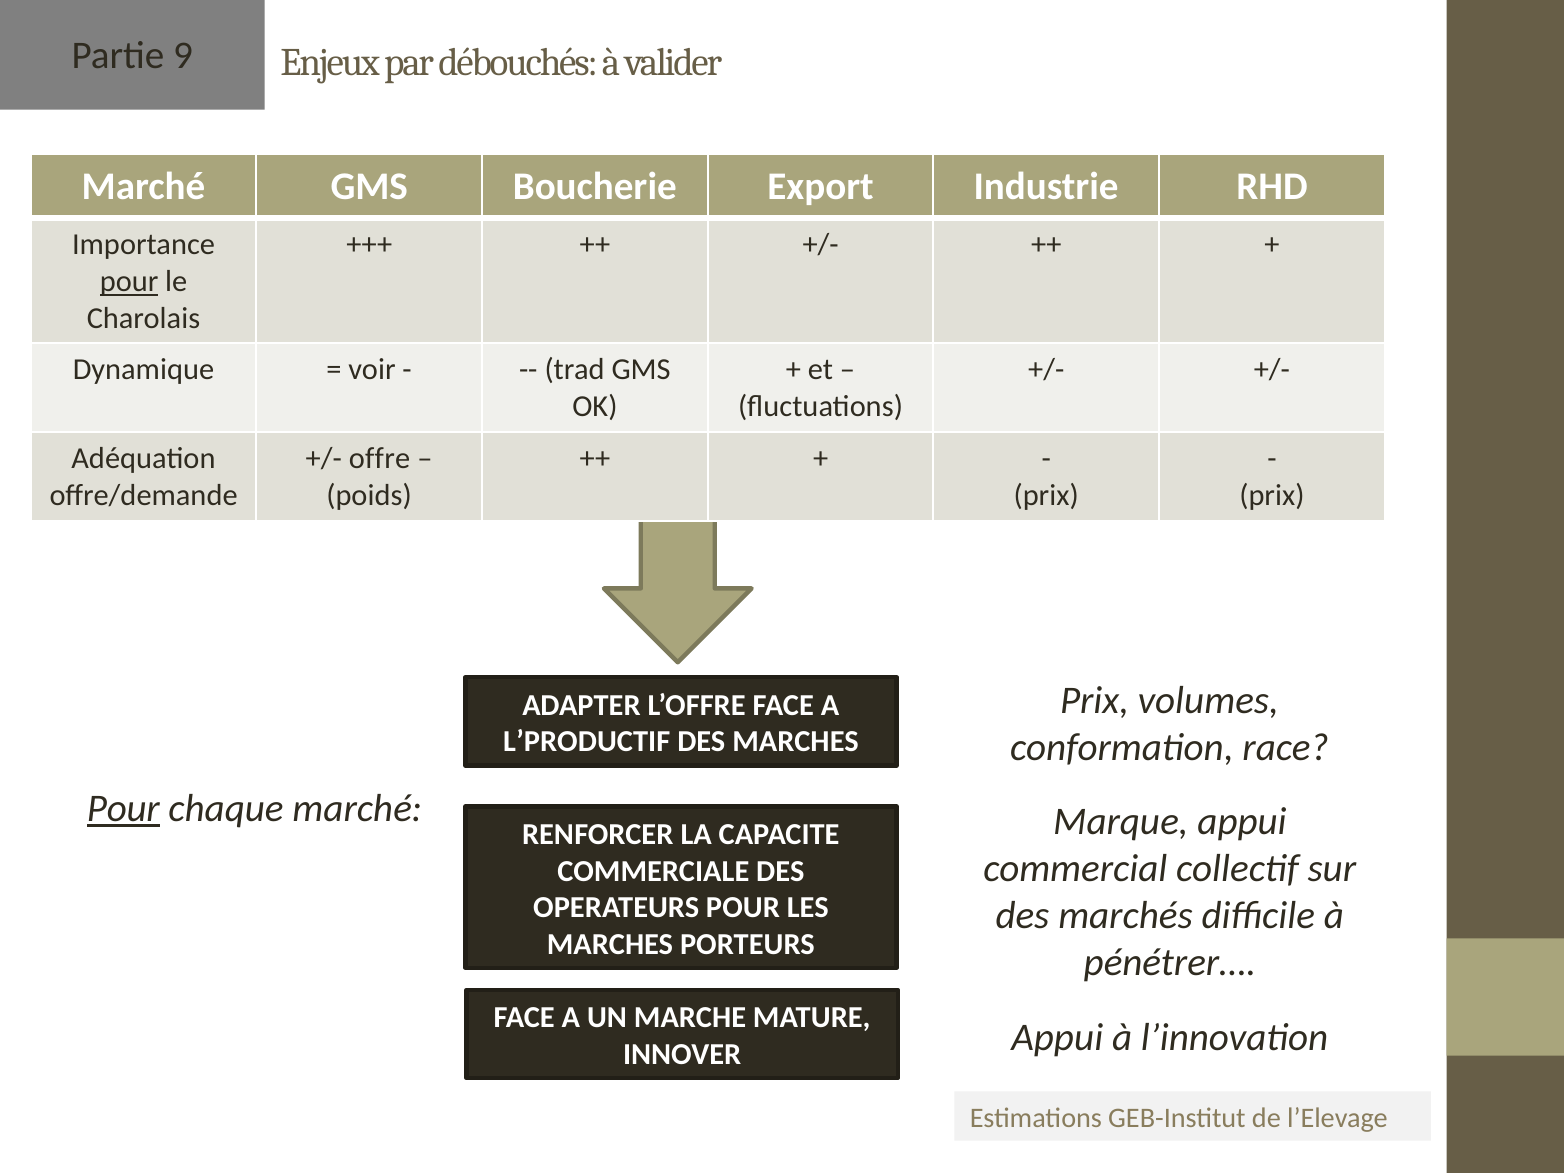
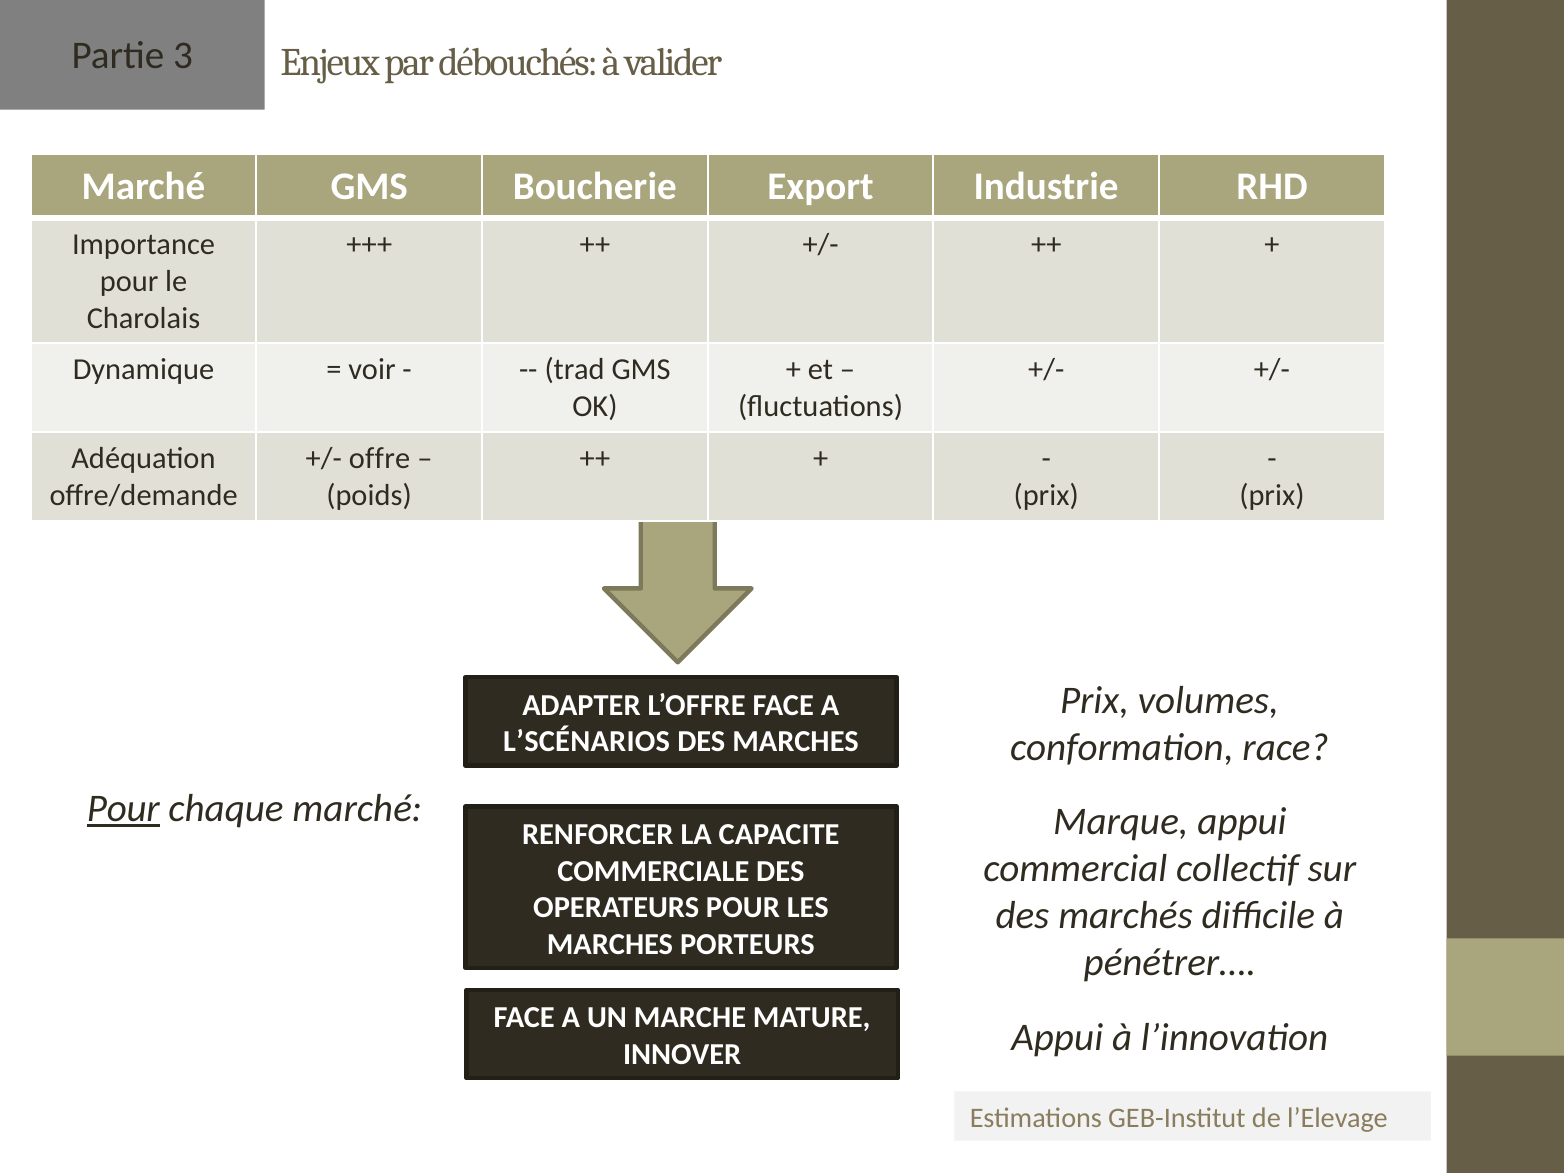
9: 9 -> 3
pour at (129, 282) underline: present -> none
L’PRODUCTIF: L’PRODUCTIF -> L’SCÉNARIOS
